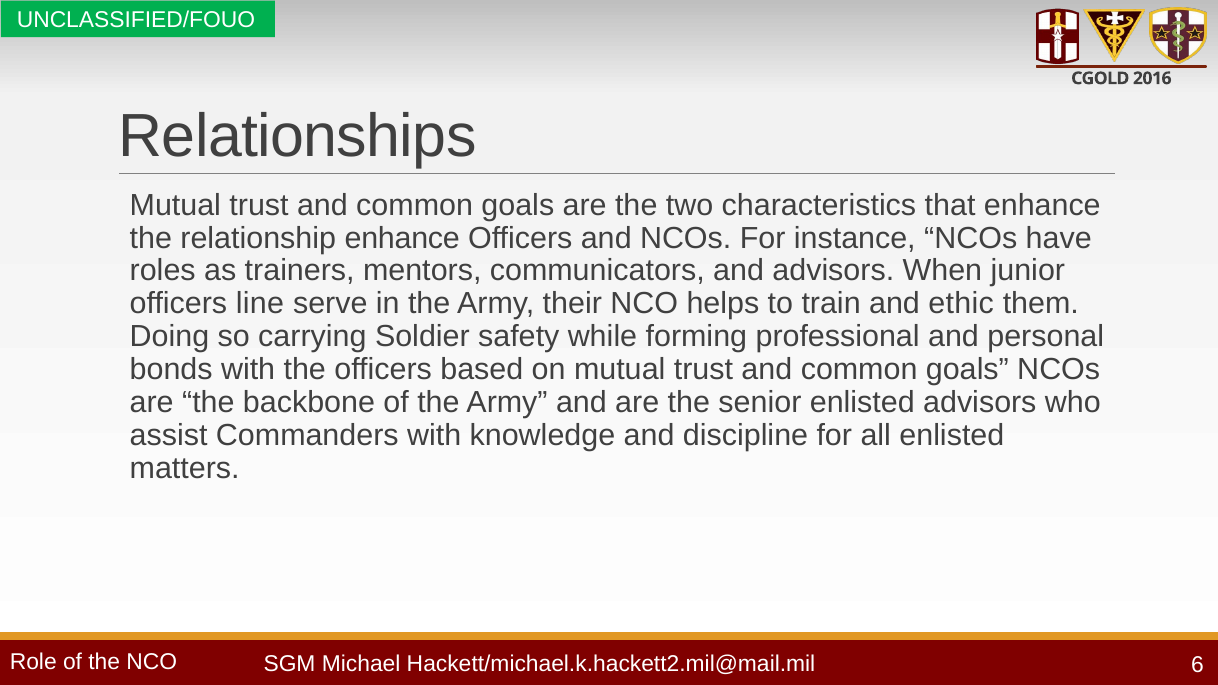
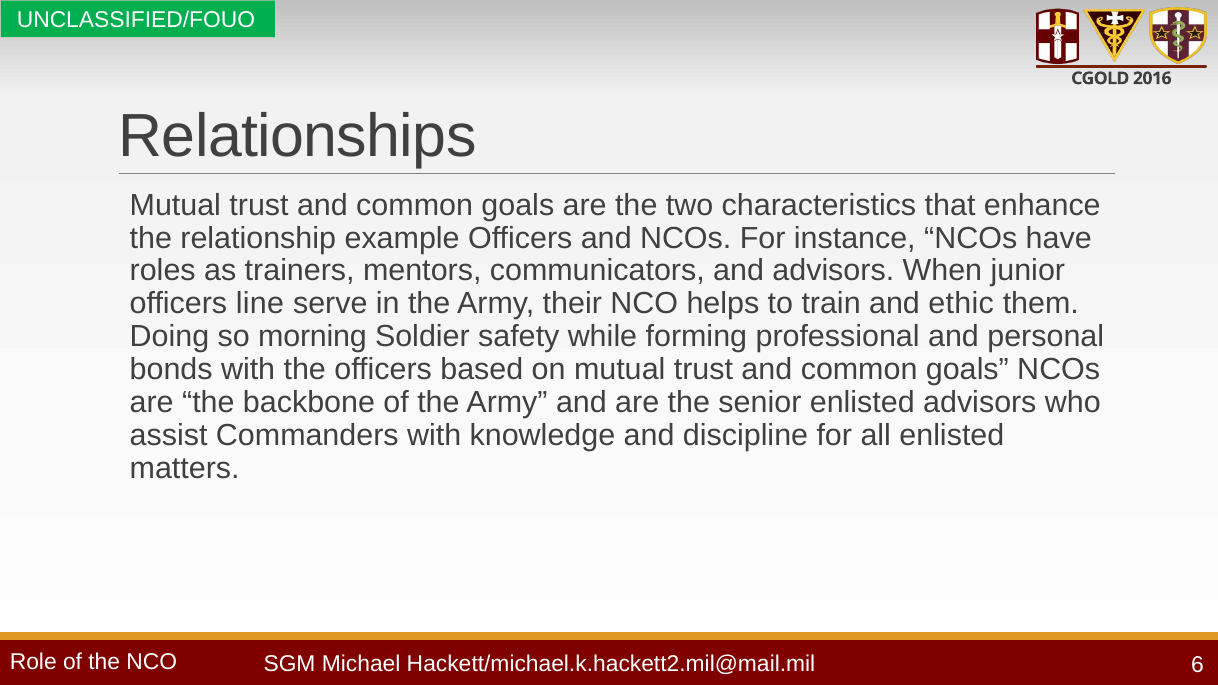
relationship enhance: enhance -> example
carrying: carrying -> morning
